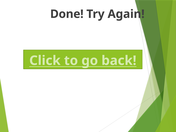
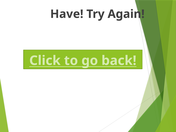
Done: Done -> Have
